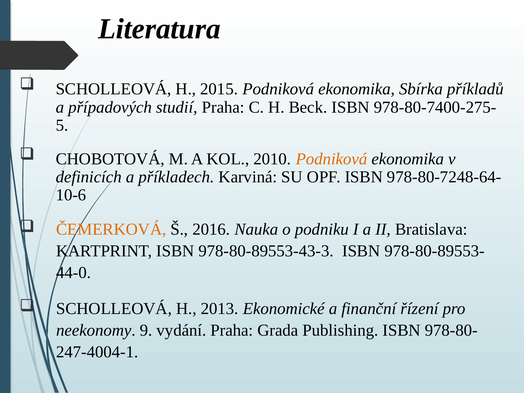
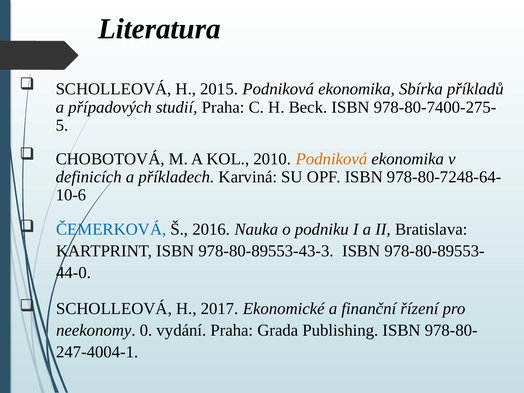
ČEMERKOVÁ colour: orange -> blue
2013: 2013 -> 2017
9: 9 -> 0
